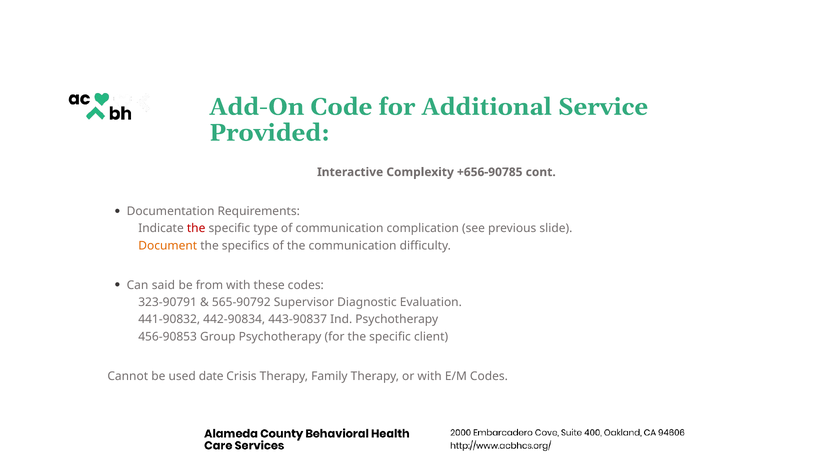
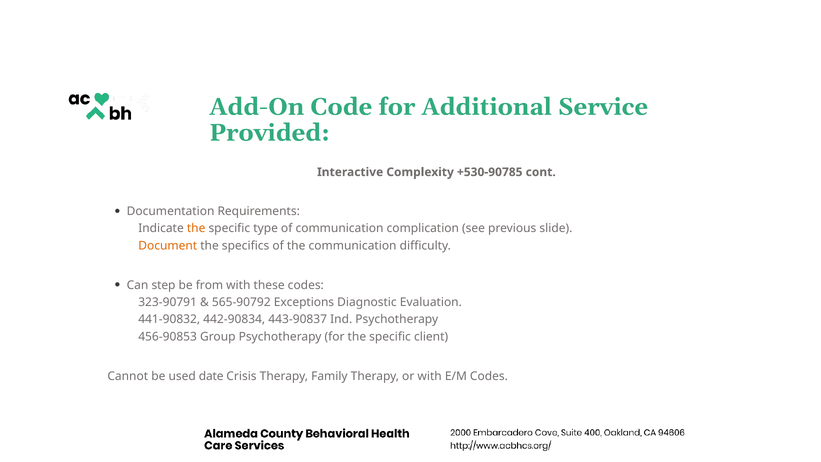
+656-90785: +656-90785 -> +530-90785
the at (196, 228) colour: red -> orange
said: said -> step
Supervisor: Supervisor -> Exceptions
